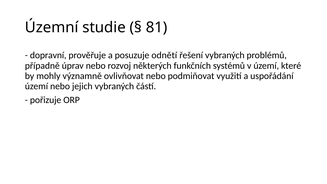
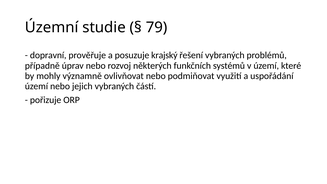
81: 81 -> 79
odnětí: odnětí -> krajský
